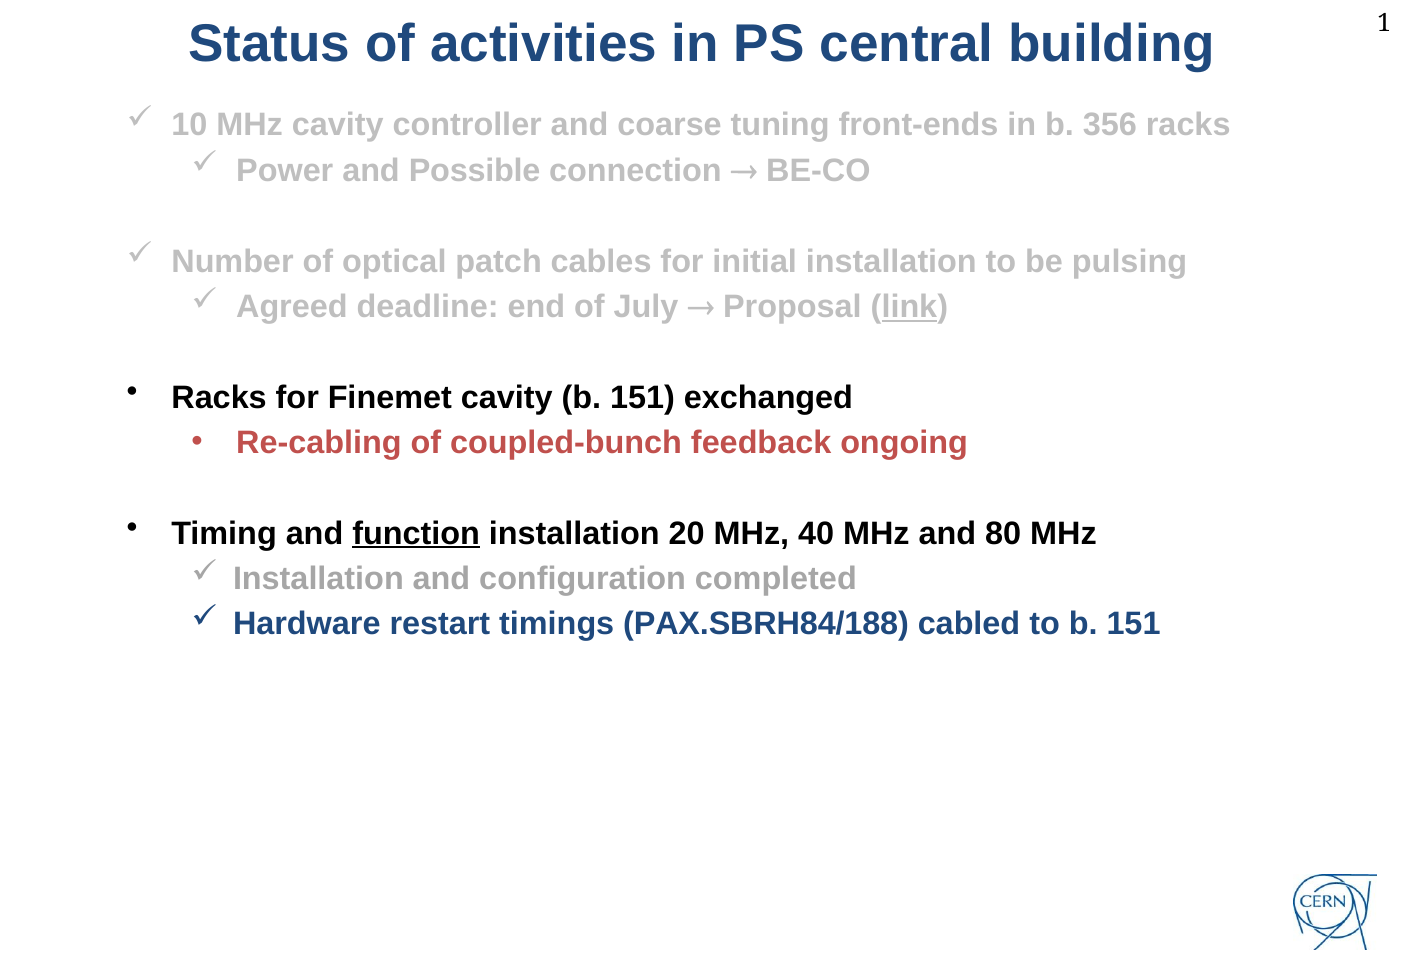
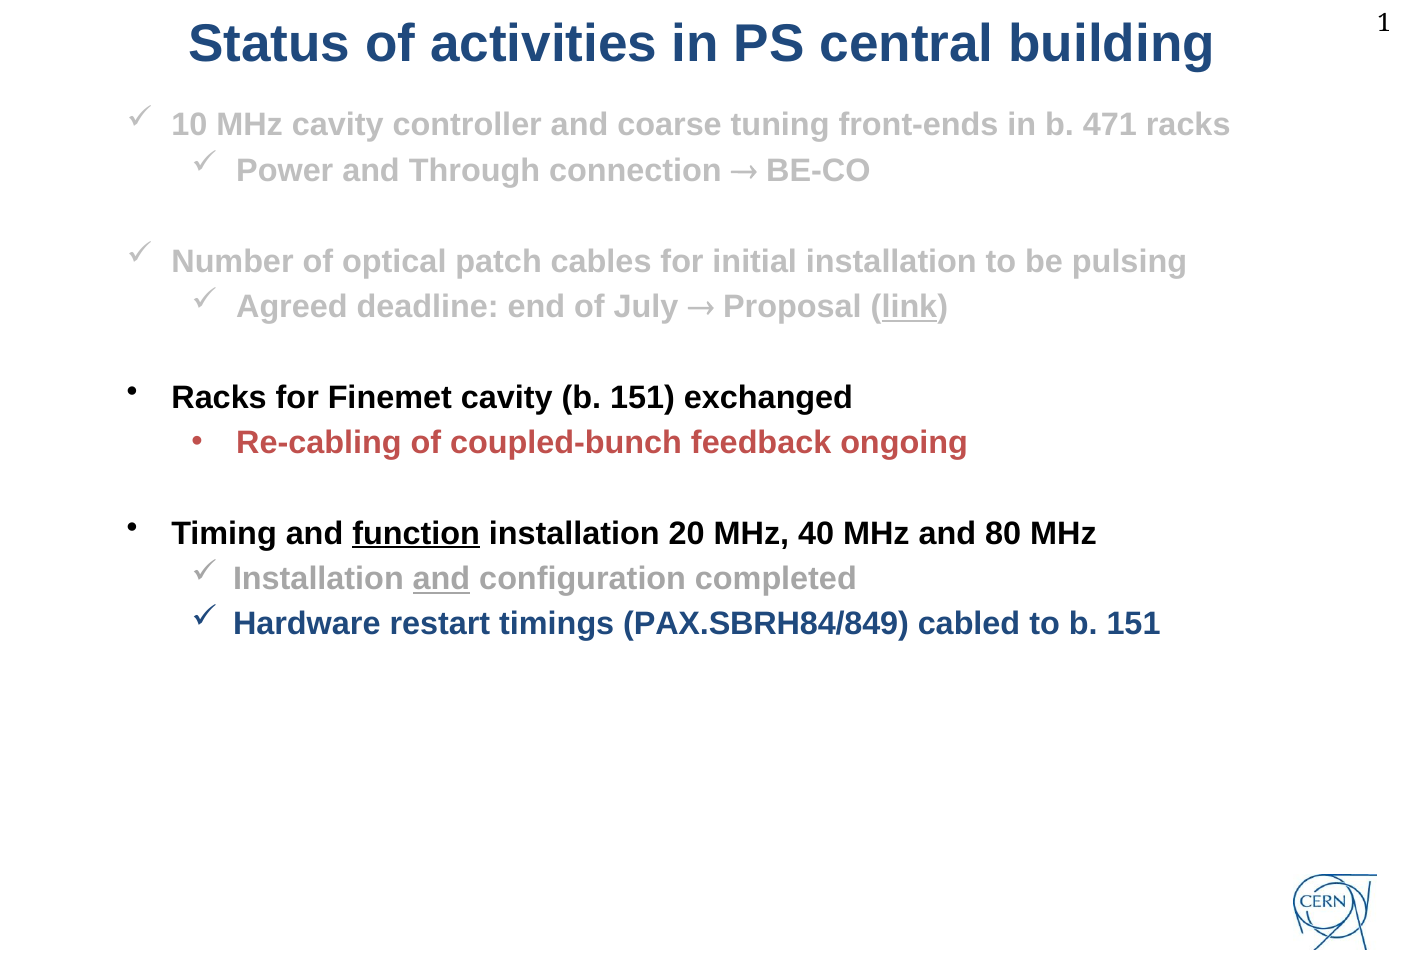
356: 356 -> 471
Possible: Possible -> Through
and at (441, 579) underline: none -> present
PAX.SBRH84/188: PAX.SBRH84/188 -> PAX.SBRH84/849
